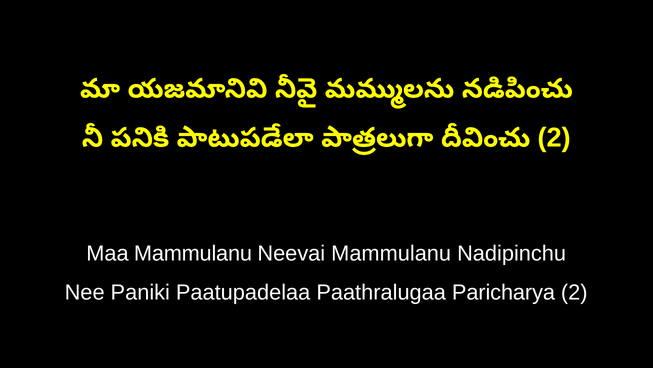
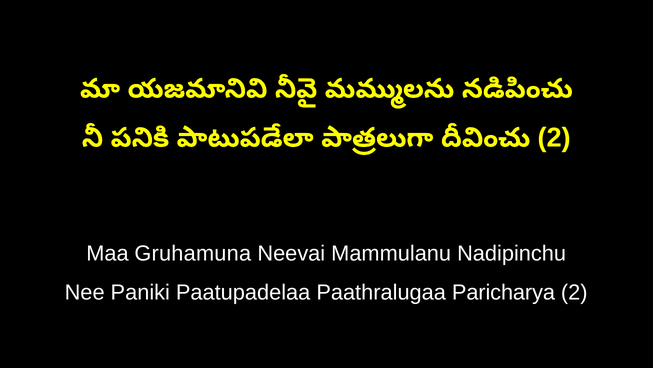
Maa Mammulanu: Mammulanu -> Gruhamuna
